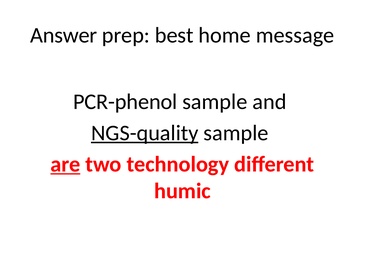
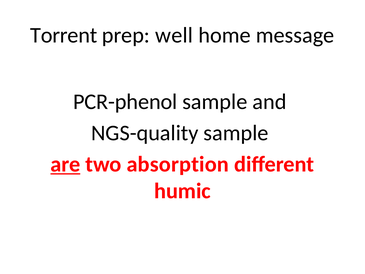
Answer: Answer -> Torrent
best: best -> well
NGS-quality underline: present -> none
technology: technology -> absorption
